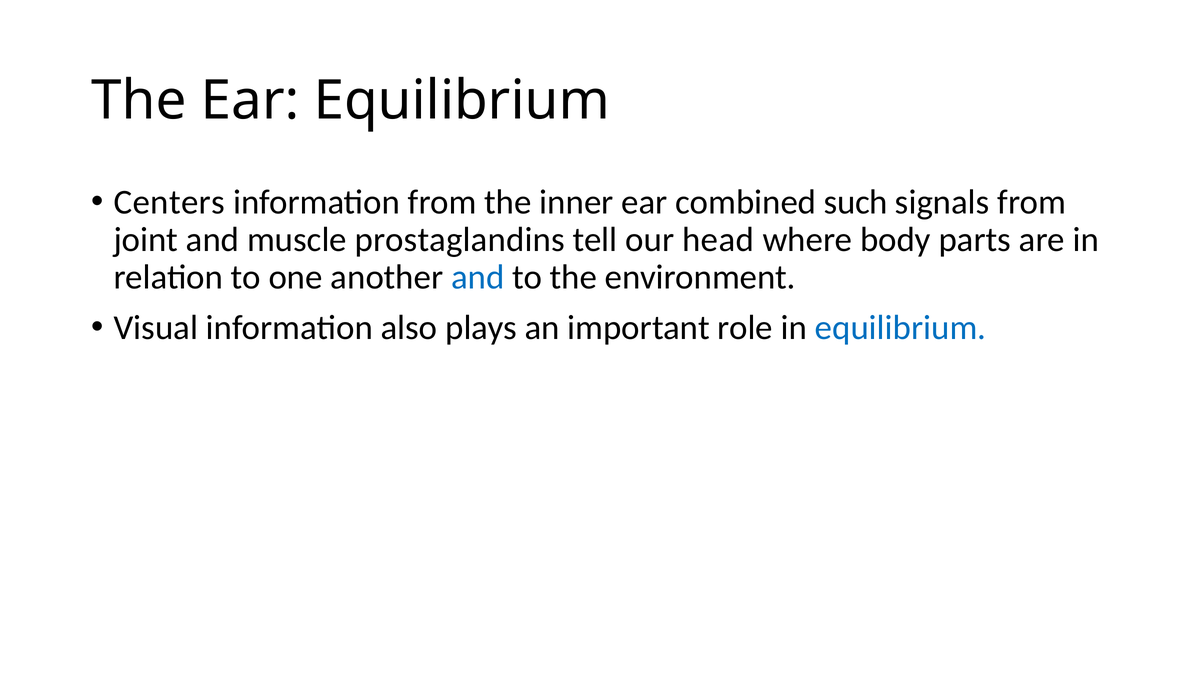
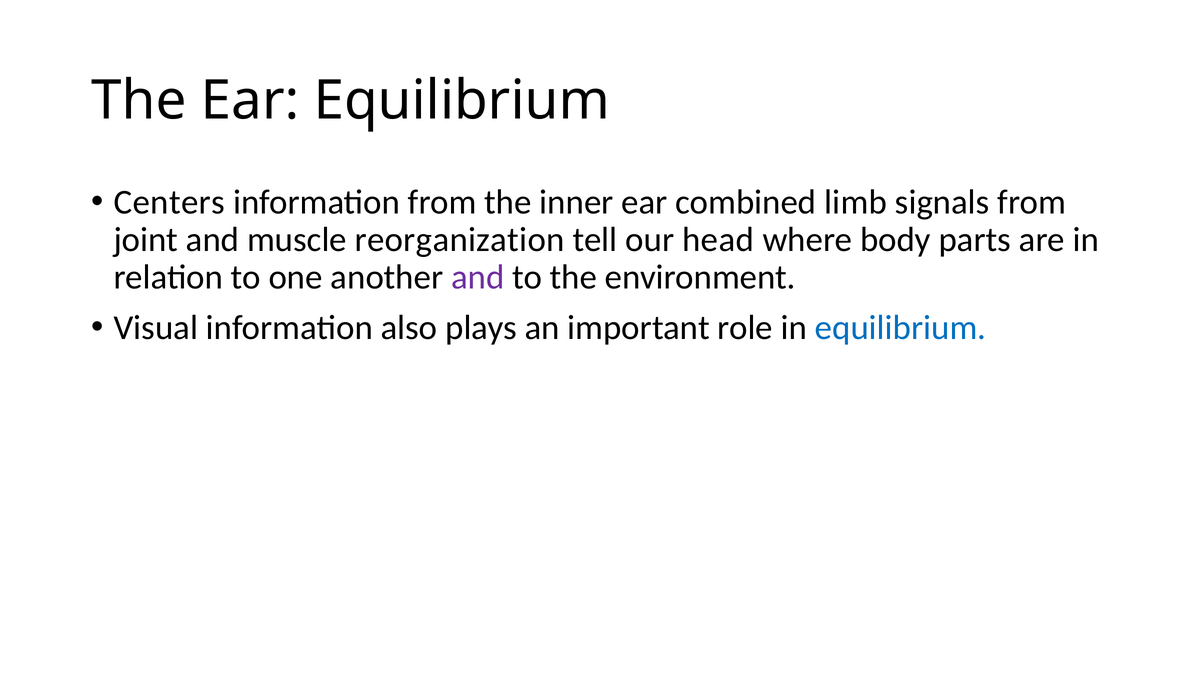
such: such -> limb
prostaglandins: prostaglandins -> reorganization
and at (478, 278) colour: blue -> purple
